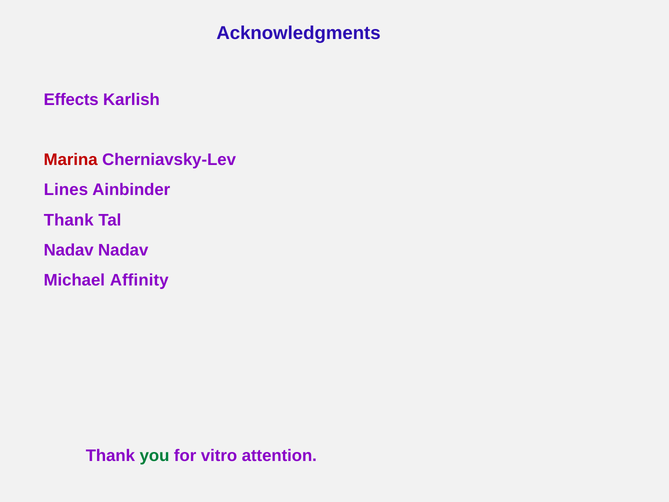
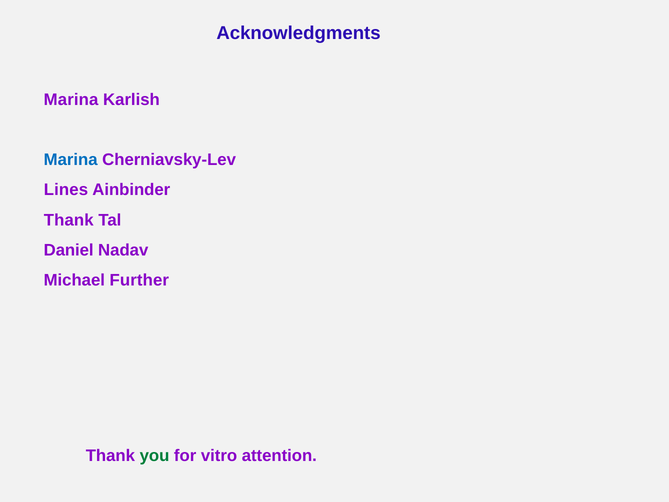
Effects at (71, 99): Effects -> Marina
Marina at (71, 160) colour: red -> blue
Nadav at (69, 250): Nadav -> Daniel
Affinity: Affinity -> Further
